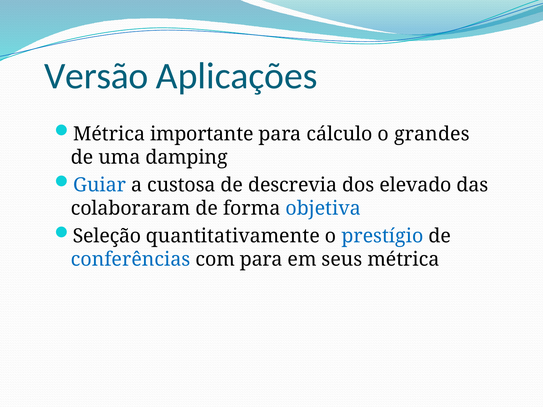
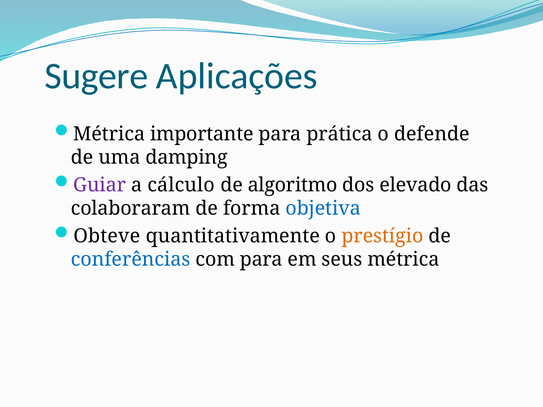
Versão: Versão -> Sugere
cálculo: cálculo -> prática
grandes: grandes -> defende
Guiar colour: blue -> purple
custosa: custosa -> cálculo
descrevia: descrevia -> algoritmo
Seleção: Seleção -> Obteve
prestígio colour: blue -> orange
